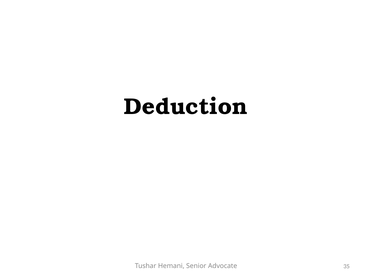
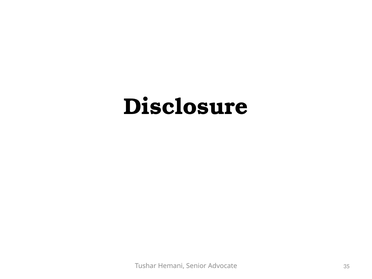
Deduction: Deduction -> Disclosure
